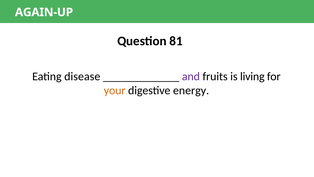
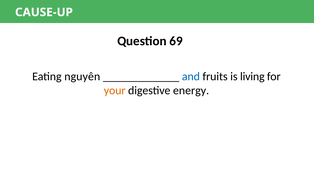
AGAIN-UP: AGAIN-UP -> CAUSE-UP
81: 81 -> 69
disease: disease -> nguyên
and colour: purple -> blue
